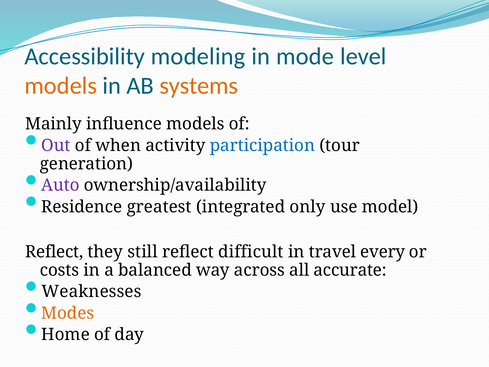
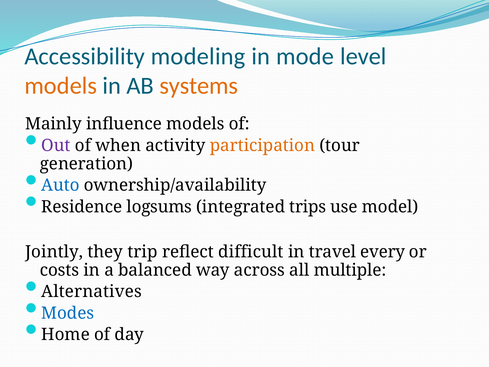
participation colour: blue -> orange
Auto colour: purple -> blue
greatest: greatest -> logsums
only: only -> trips
Reflect at (54, 252): Reflect -> Jointly
still: still -> trip
accurate: accurate -> multiple
Weaknesses: Weaknesses -> Alternatives
Modes colour: orange -> blue
